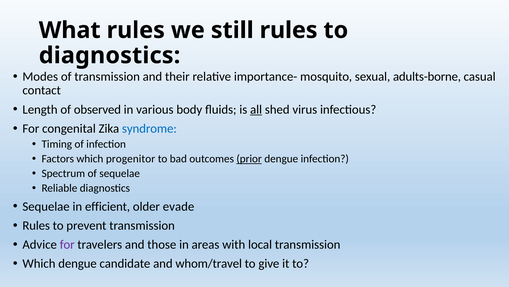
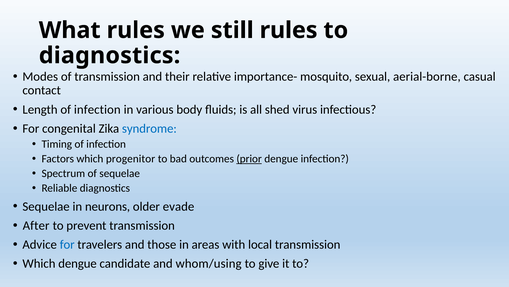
adults-borne: adults-borne -> aerial-borne
Length of observed: observed -> infection
all underline: present -> none
efficient: efficient -> neurons
Rules at (36, 225): Rules -> After
for at (67, 244) colour: purple -> blue
whom/travel: whom/travel -> whom/using
